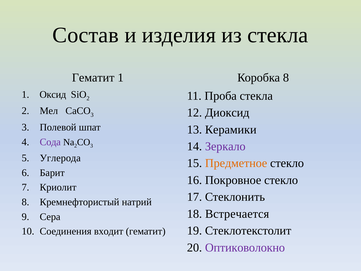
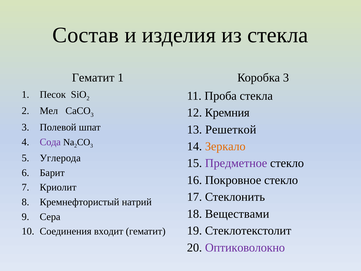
Коробка 8: 8 -> 3
Оксид: Оксид -> Песок
Диоксид: Диоксид -> Кремния
Керамики: Керамики -> Решеткой
Зеркало colour: purple -> orange
Предметное colour: orange -> purple
Встречается: Встречается -> Веществами
